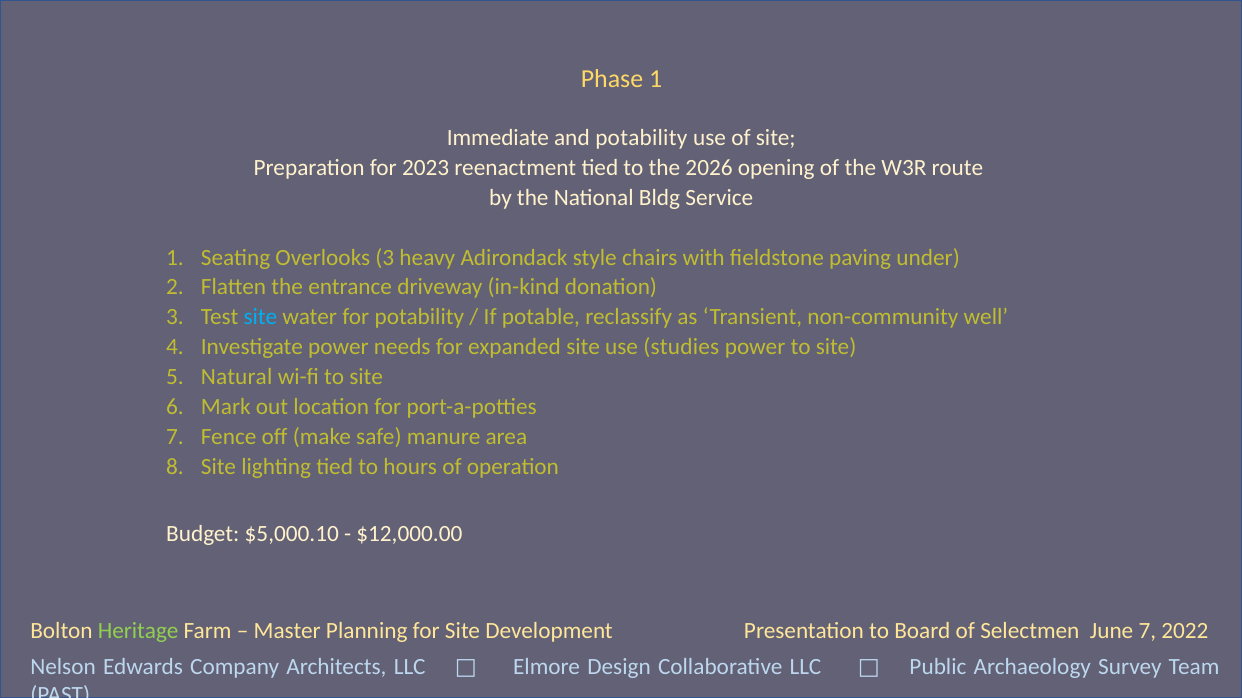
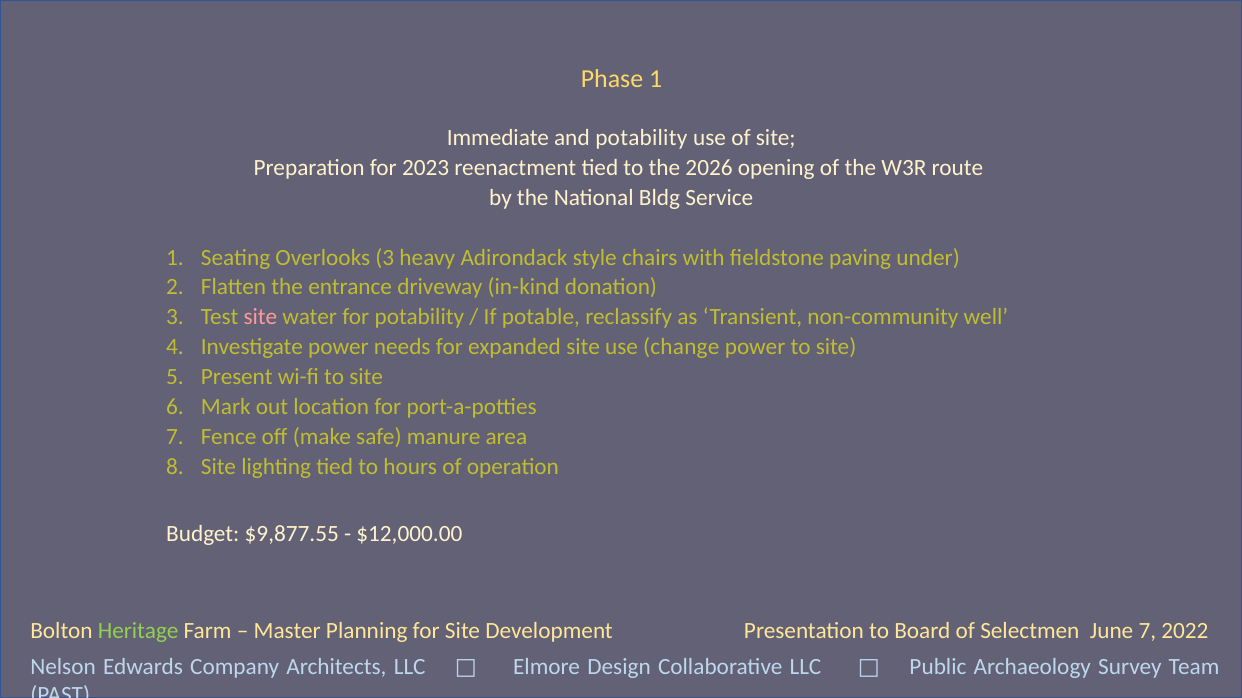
site at (260, 317) colour: light blue -> pink
studies: studies -> change
Natural: Natural -> Present
$5,000.10: $5,000.10 -> $9,877.55
